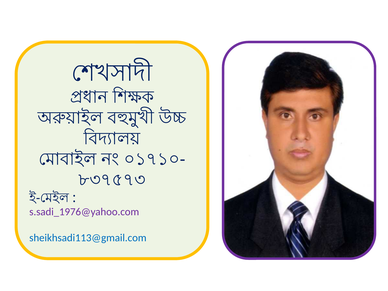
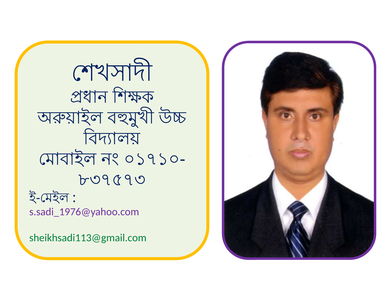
sheikhsadi113@gmail.com colour: blue -> green
